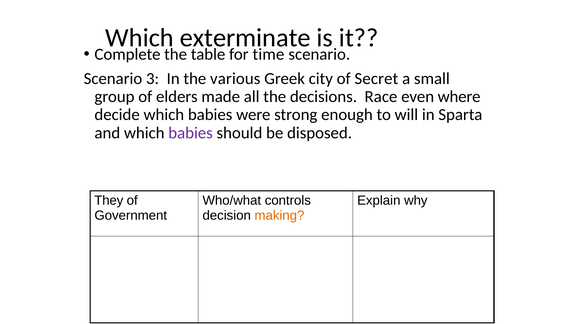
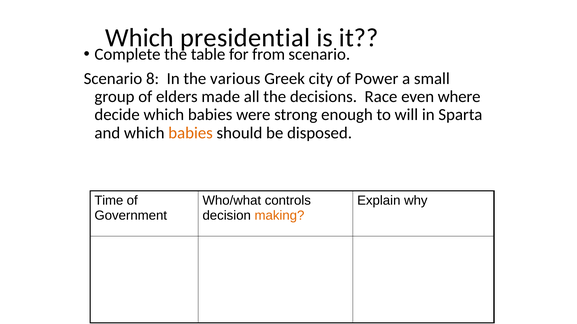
exterminate: exterminate -> presidential
time: time -> from
3: 3 -> 8
Secret: Secret -> Power
babies at (191, 133) colour: purple -> orange
They: They -> Time
